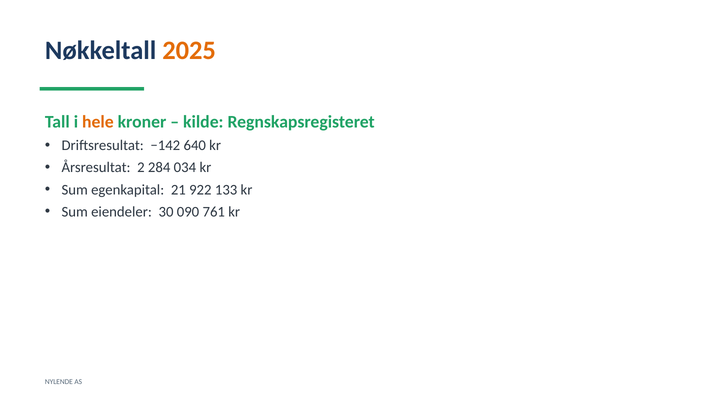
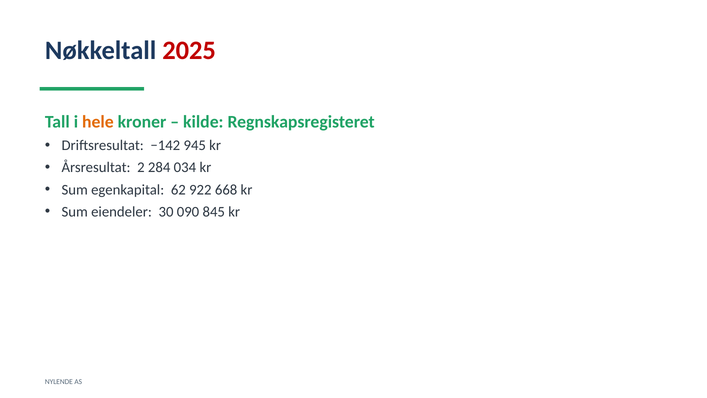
2025 colour: orange -> red
640: 640 -> 945
21: 21 -> 62
133: 133 -> 668
761: 761 -> 845
